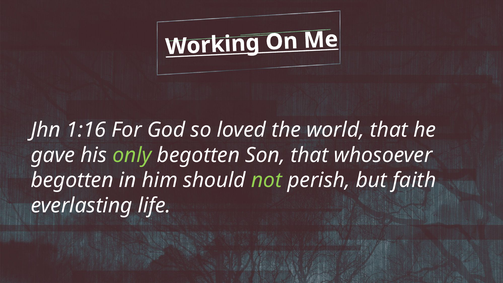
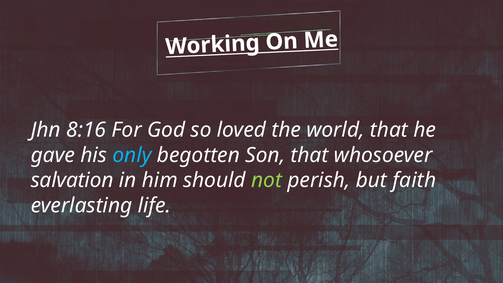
1:16: 1:16 -> 8:16
only colour: light green -> light blue
begotten at (72, 180): begotten -> salvation
